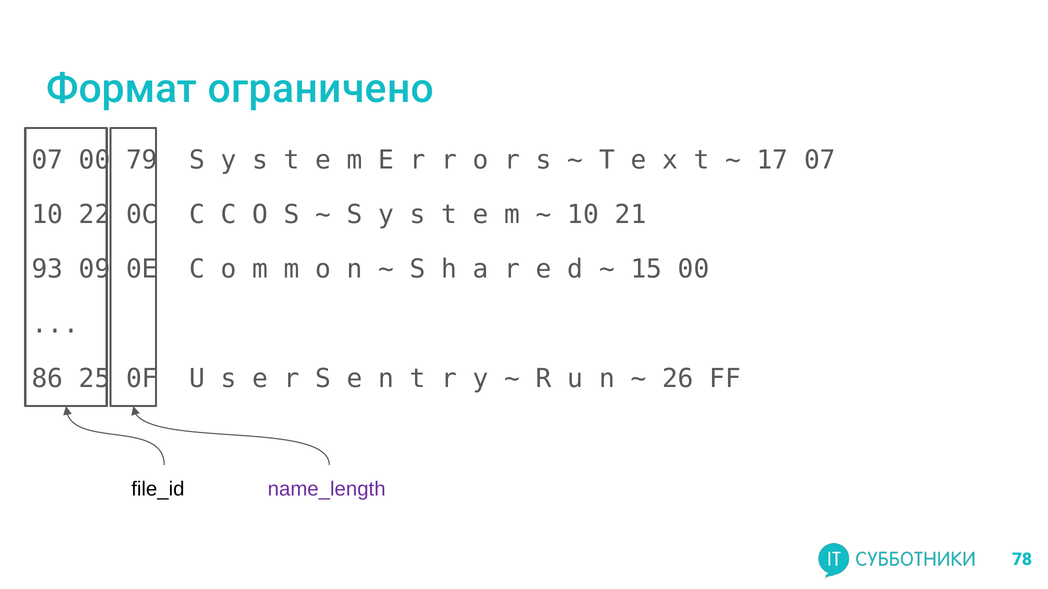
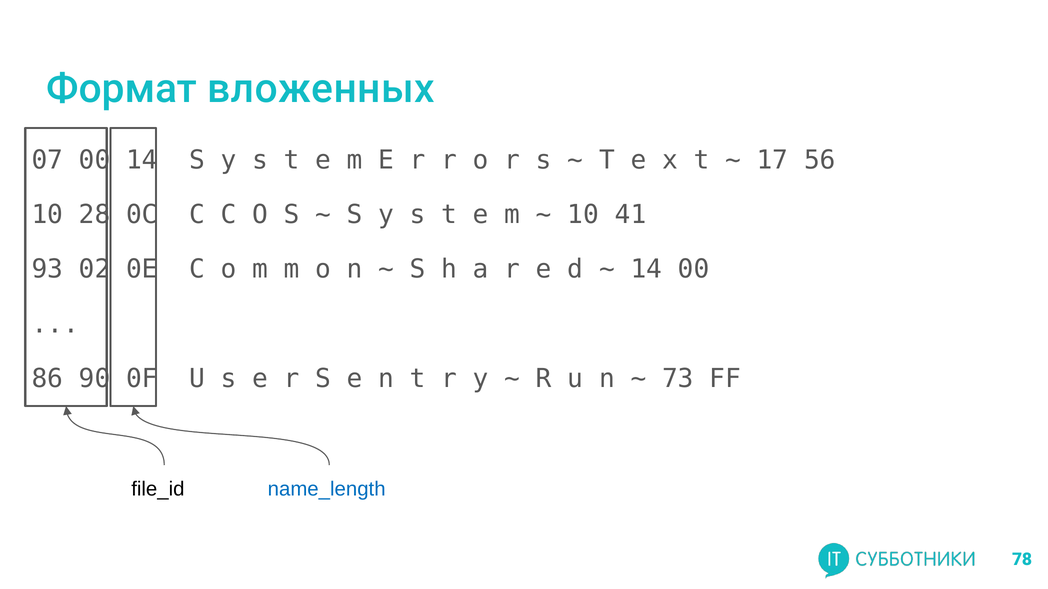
ограничено: ограничено -> вложенных
00 79: 79 -> 14
17 07: 07 -> 56
22: 22 -> 28
21: 21 -> 41
09: 09 -> 02
15 at (646, 270): 15 -> 14
25: 25 -> 90
26: 26 -> 73
name_length colour: purple -> blue
